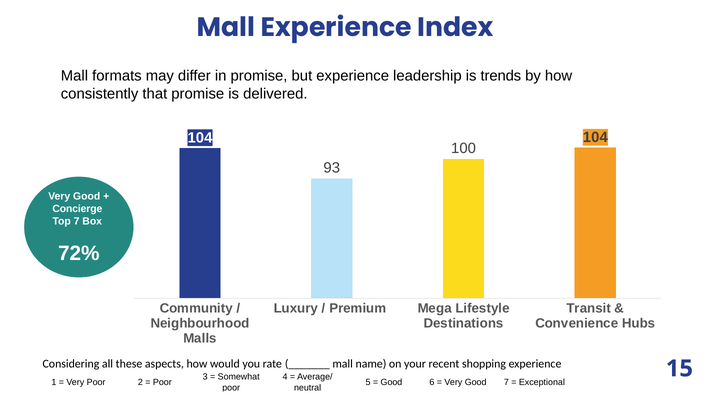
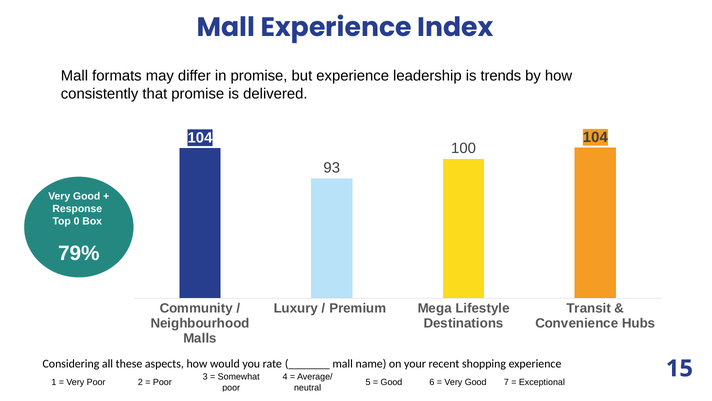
Concierge: Concierge -> Response
Top 7: 7 -> 0
72%: 72% -> 79%
